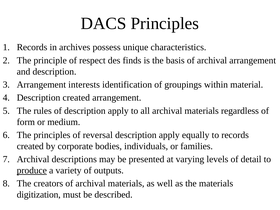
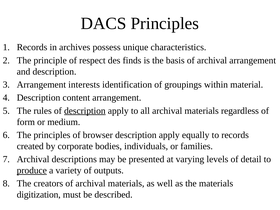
Description created: created -> content
description at (85, 111) underline: none -> present
reversal: reversal -> browser
